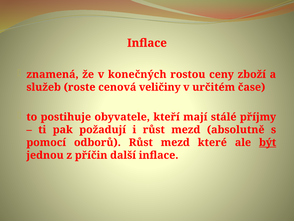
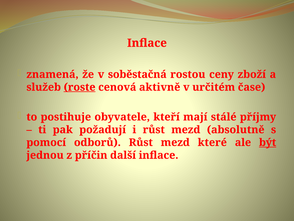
konečných: konečných -> soběstačná
roste underline: none -> present
veličiny: veličiny -> aktivně
